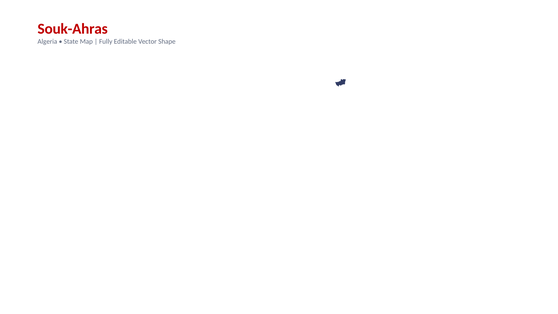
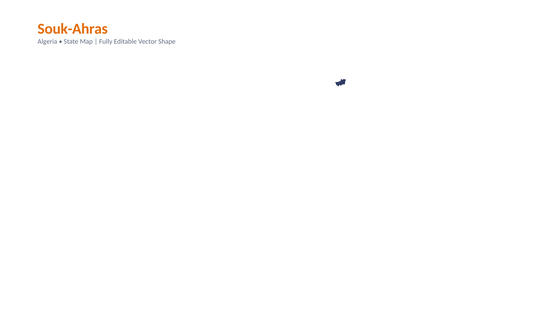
Souk-Ahras colour: red -> orange
